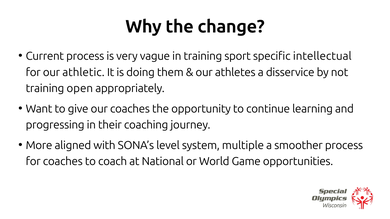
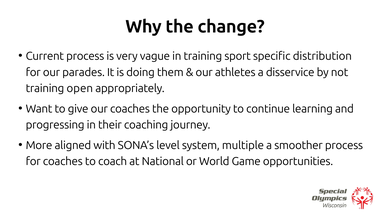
intellectual: intellectual -> distribution
athletic: athletic -> parades
